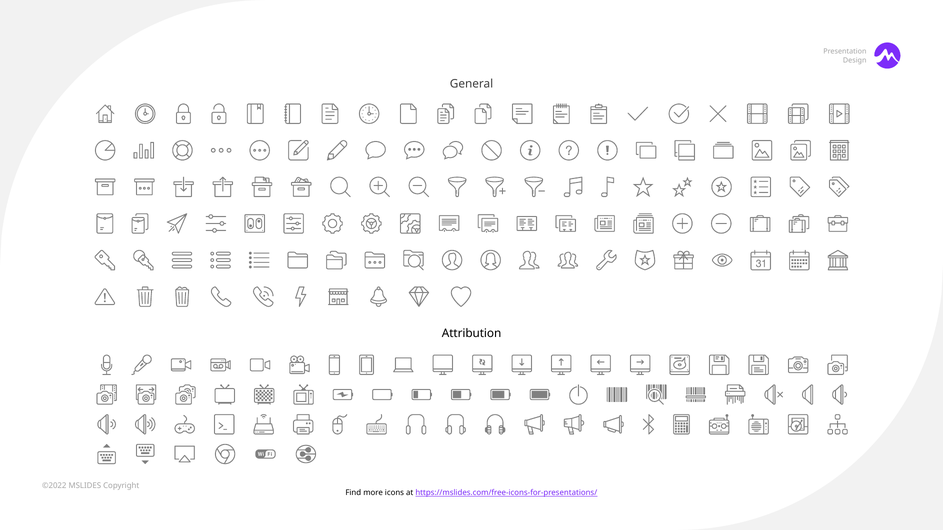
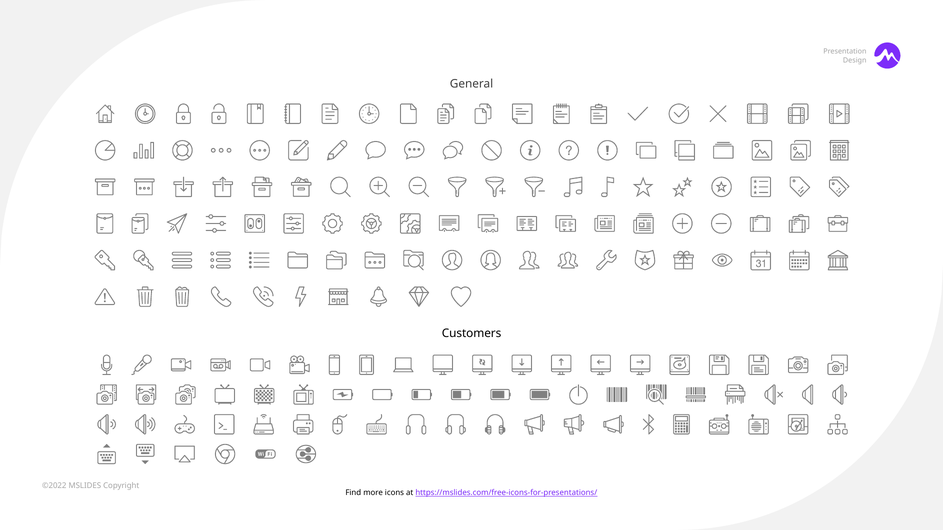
Attribution: Attribution -> Customers
